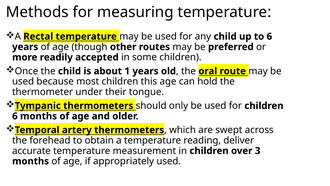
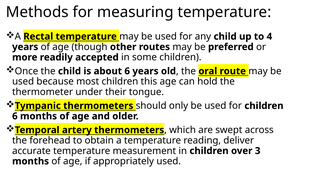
to 6: 6 -> 4
about 1: 1 -> 6
